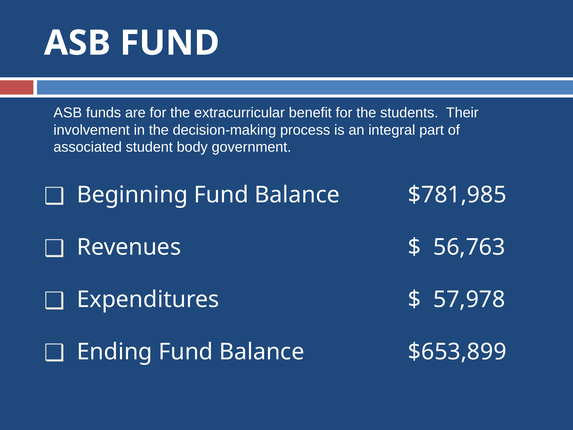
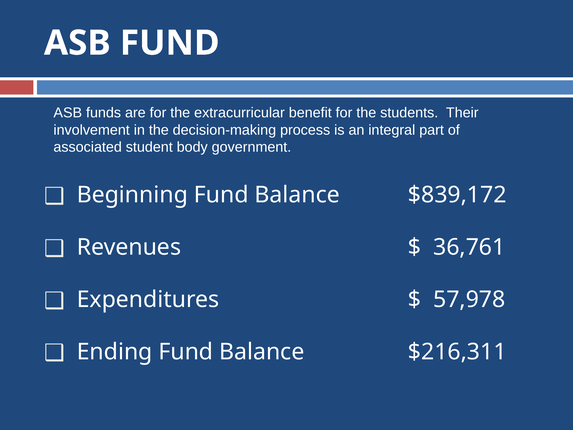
$781,985: $781,985 -> $839,172
56,763: 56,763 -> 36,761
$653,899: $653,899 -> $216,311
